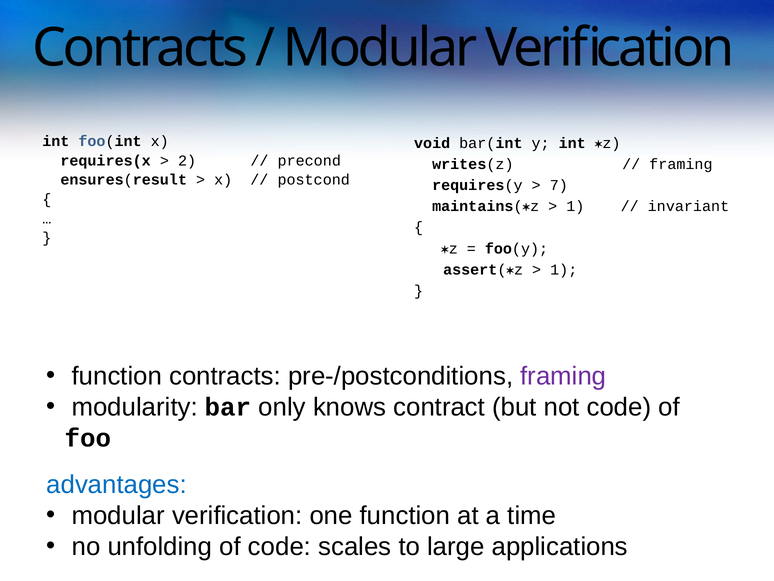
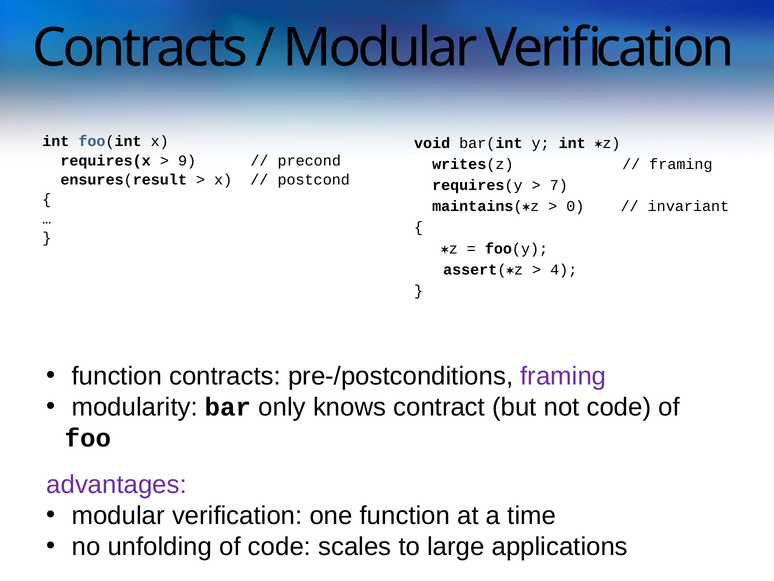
2: 2 -> 9
1 at (575, 206): 1 -> 0
1 at (564, 269): 1 -> 4
advantages colour: blue -> purple
